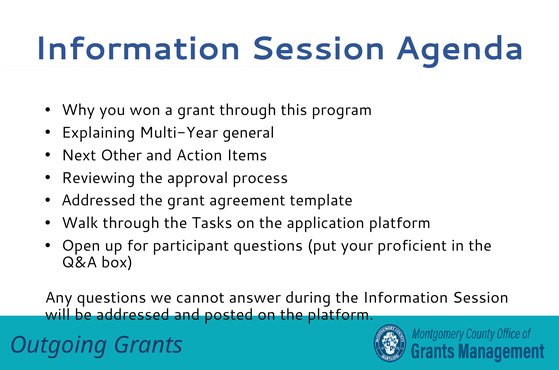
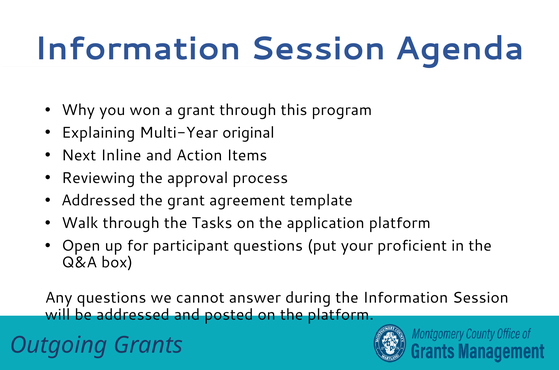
general: general -> original
Other: Other -> Inline
